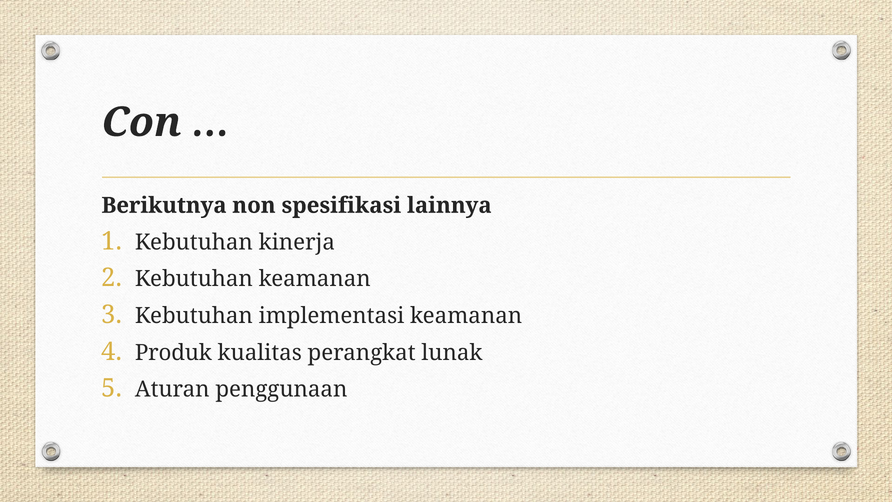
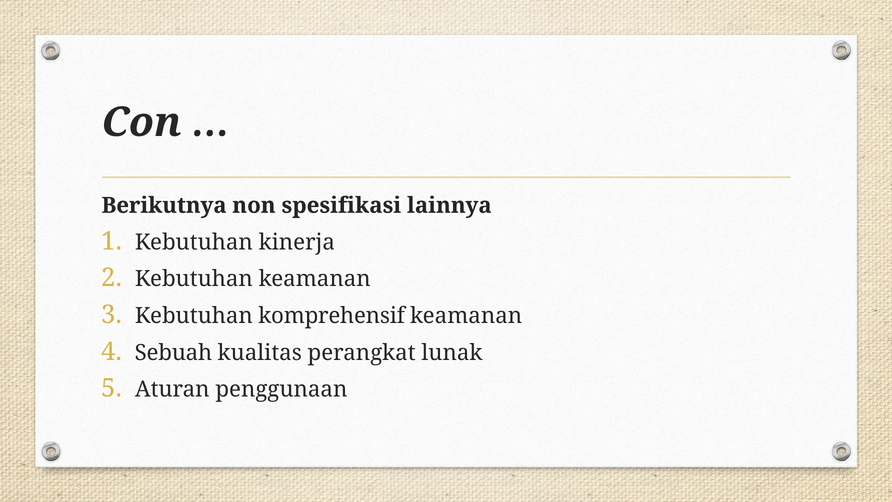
implementasi: implementasi -> komprehensif
Produk: Produk -> Sebuah
